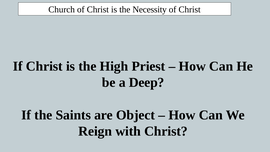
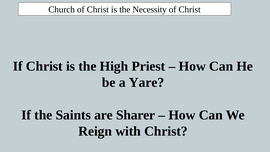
Deep: Deep -> Yare
Object: Object -> Sharer
